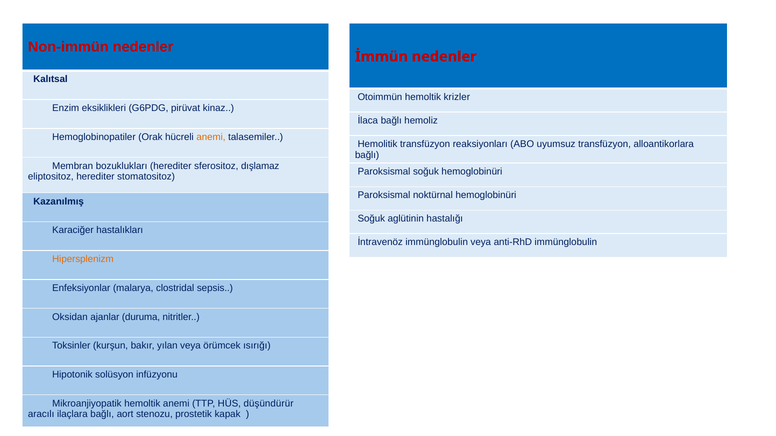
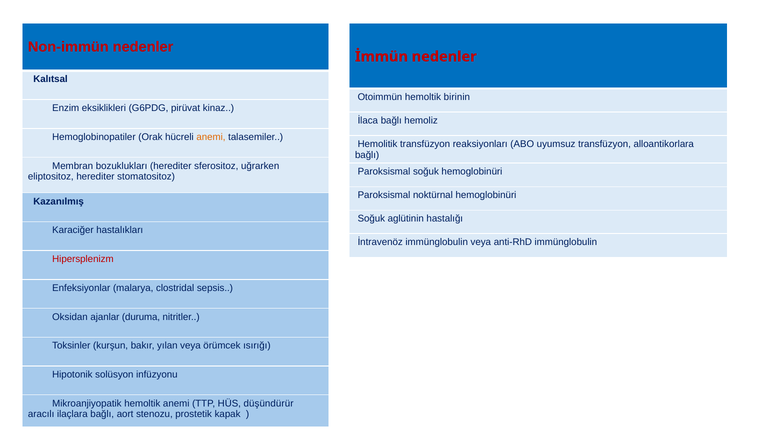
krizler: krizler -> birinin
dışlamaz: dışlamaz -> uğrarken
Hipersplenizm colour: orange -> red
